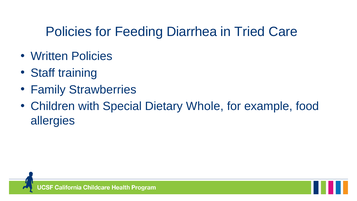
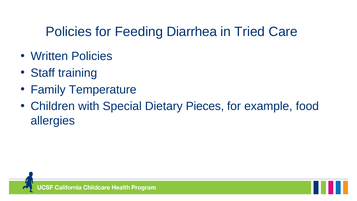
Strawberries: Strawberries -> Temperature
Whole: Whole -> Pieces
